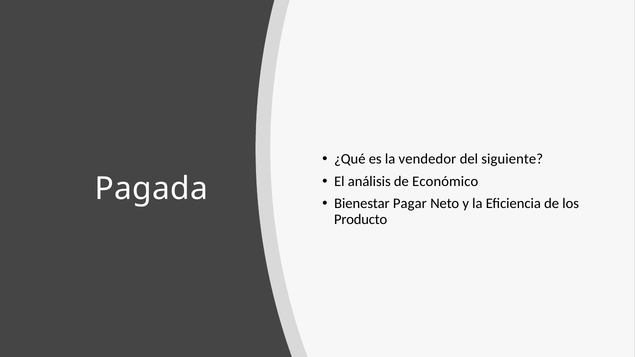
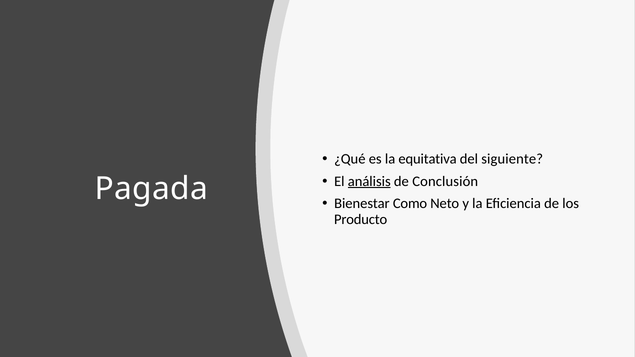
vendedor: vendedor -> equitativa
análisis underline: none -> present
Económico: Económico -> Conclusión
Pagar: Pagar -> Como
